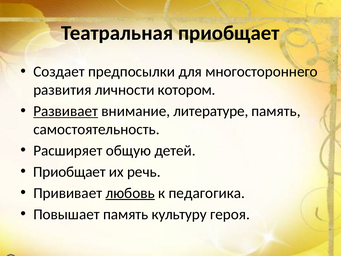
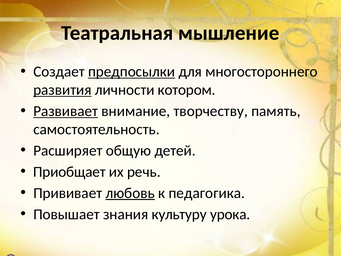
Театральная приобщает: приобщает -> мышление
предпосылки underline: none -> present
развития underline: none -> present
литературе: литературе -> творчеству
Повышает память: память -> знания
героя: героя -> урока
